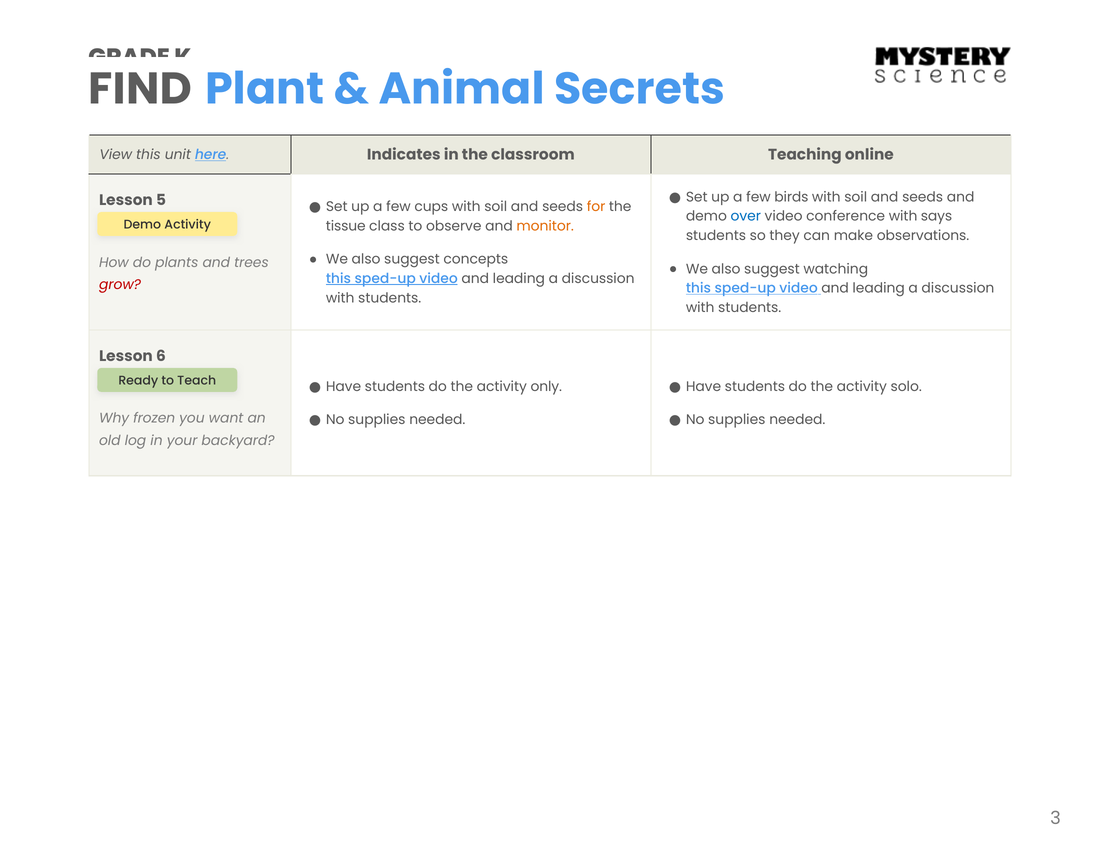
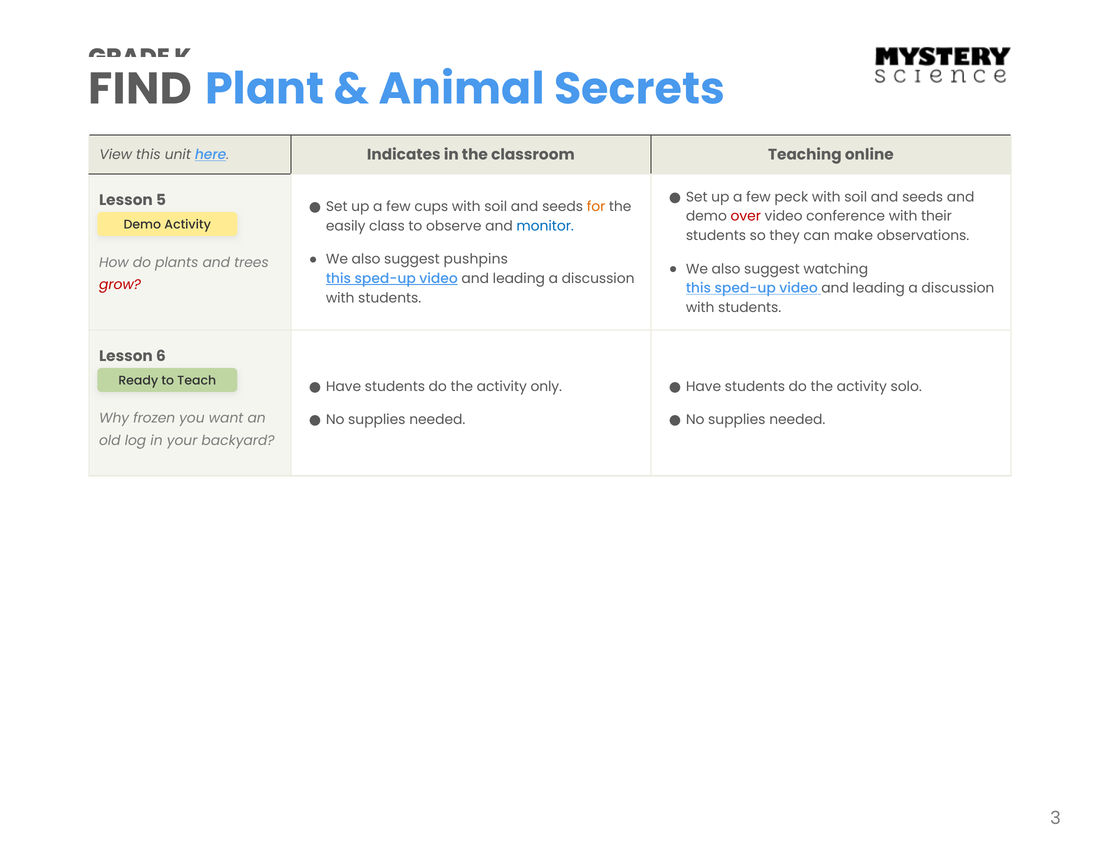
birds: birds -> peck
over colour: blue -> red
says: says -> their
tissue: tissue -> easily
monitor colour: orange -> blue
concepts: concepts -> pushpins
